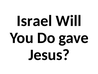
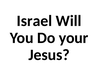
gave: gave -> your
